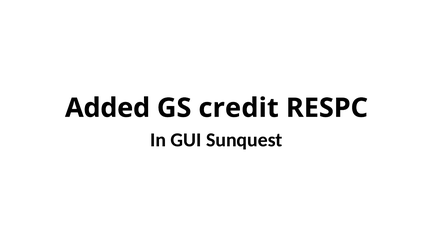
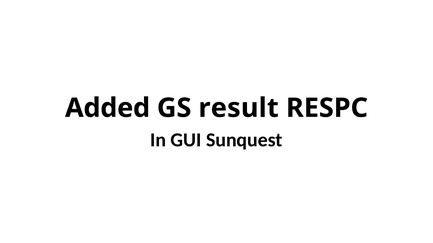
credit: credit -> result
